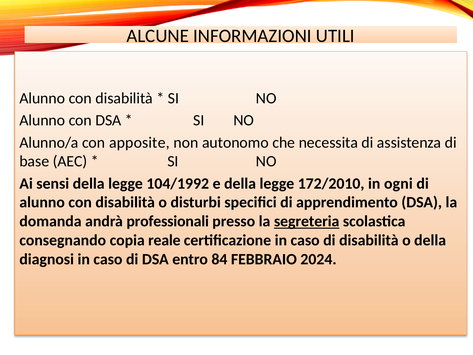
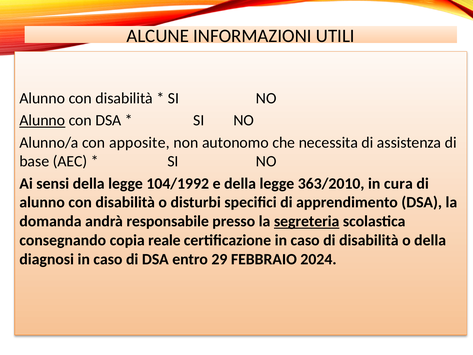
Alunno at (42, 120) underline: none -> present
172/2010: 172/2010 -> 363/2010
ogni: ogni -> cura
professionali: professionali -> responsabile
84: 84 -> 29
